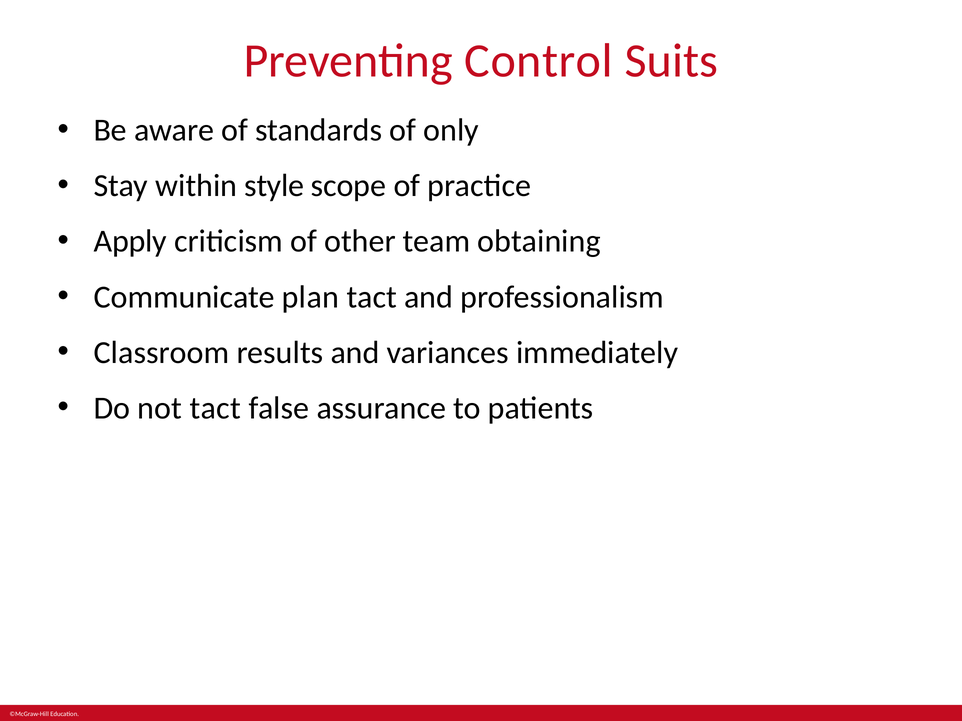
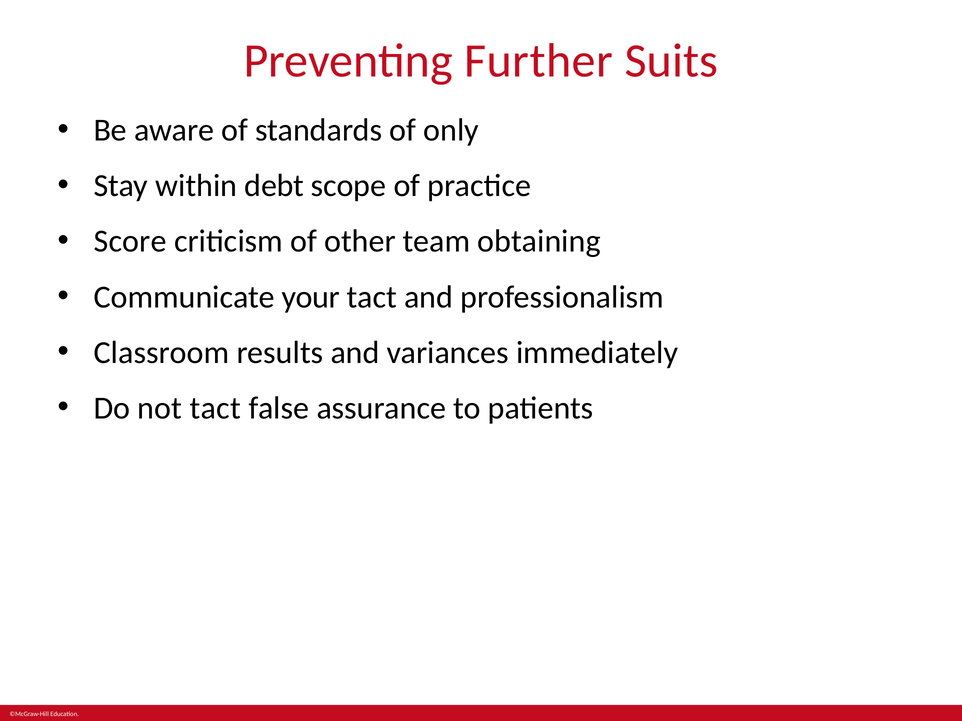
Control: Control -> Further
style: style -> debt
Apply: Apply -> Score
plan: plan -> your
